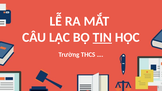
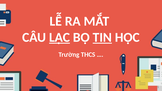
LẠC underline: none -> present
